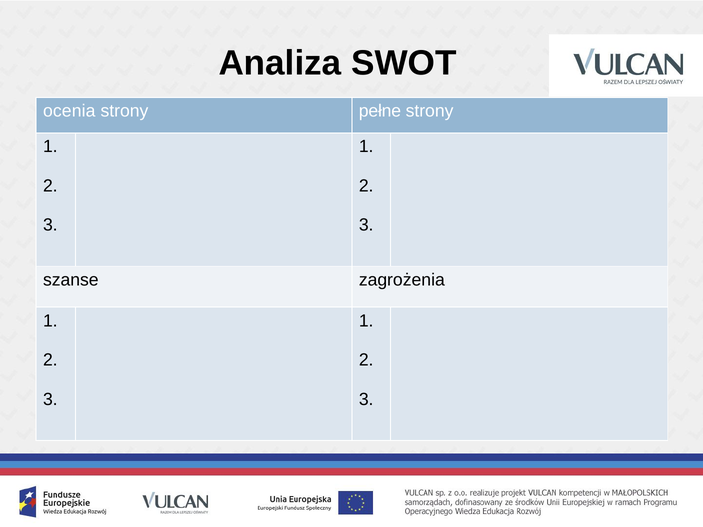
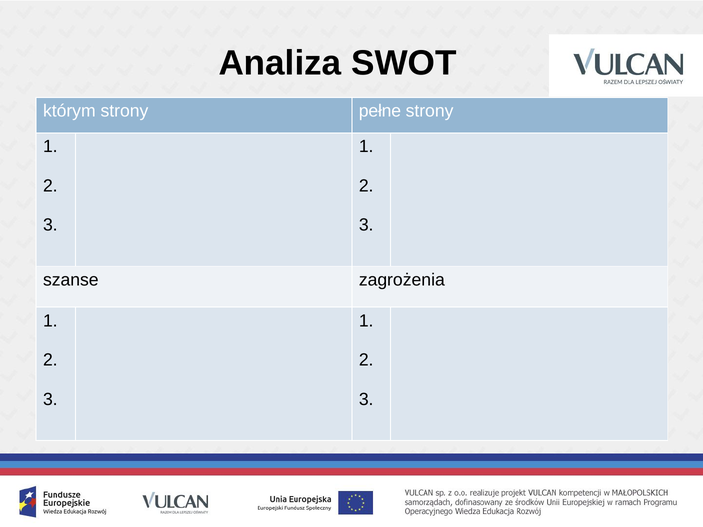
ocenia: ocenia -> którym
